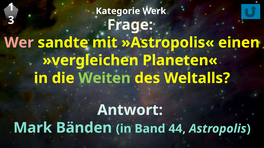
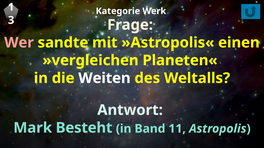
Weiten colour: light green -> white
Bänden: Bänden -> Besteht
44: 44 -> 11
